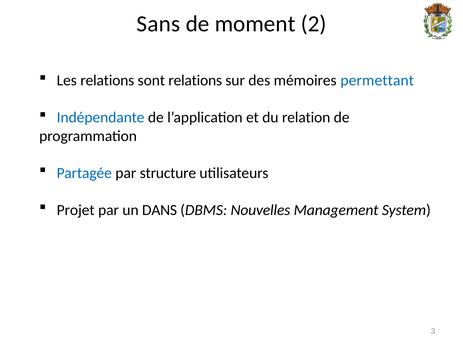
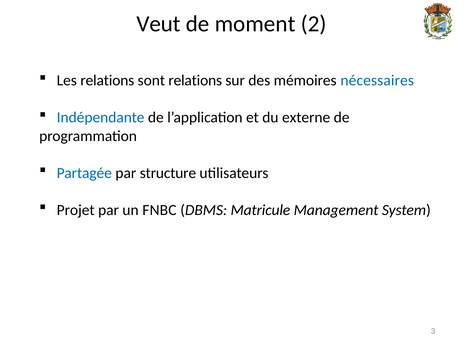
Sans: Sans -> Veut
permettant: permettant -> nécessaires
relation: relation -> externe
DANS: DANS -> FNBC
Nouvelles: Nouvelles -> Matricule
